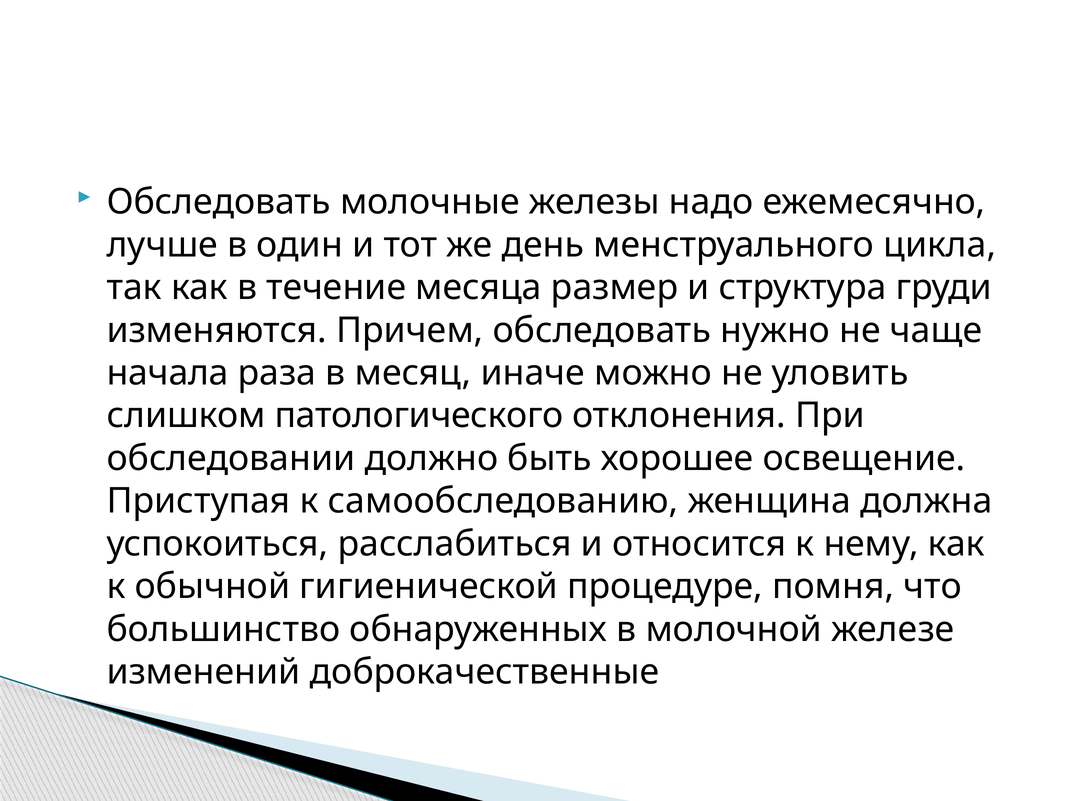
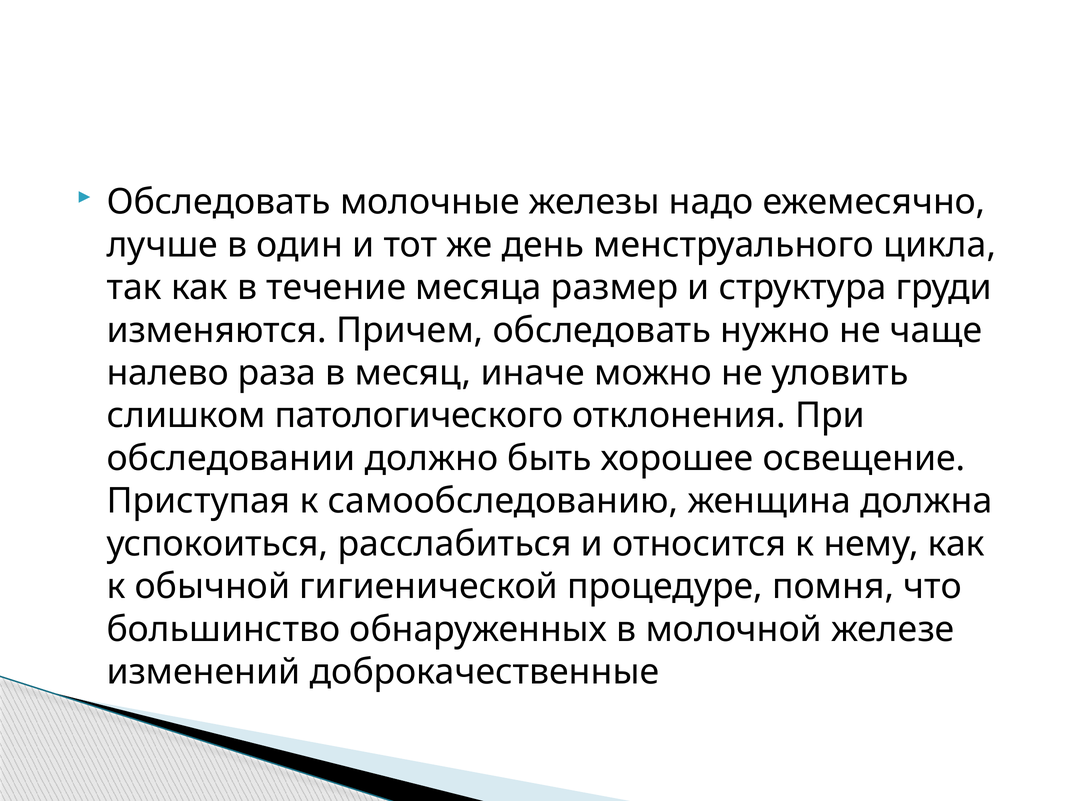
начала: начала -> налево
